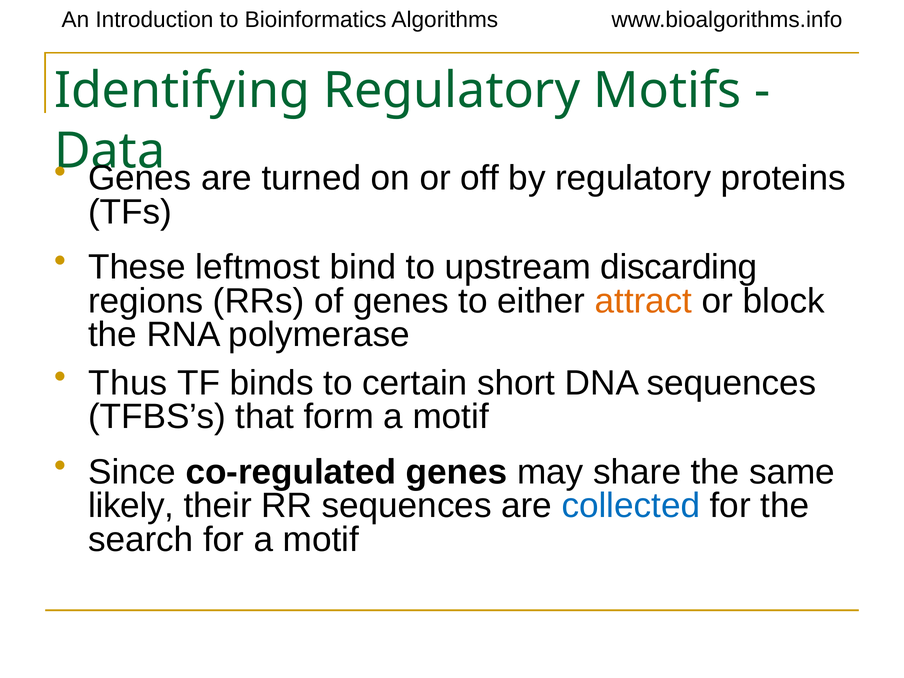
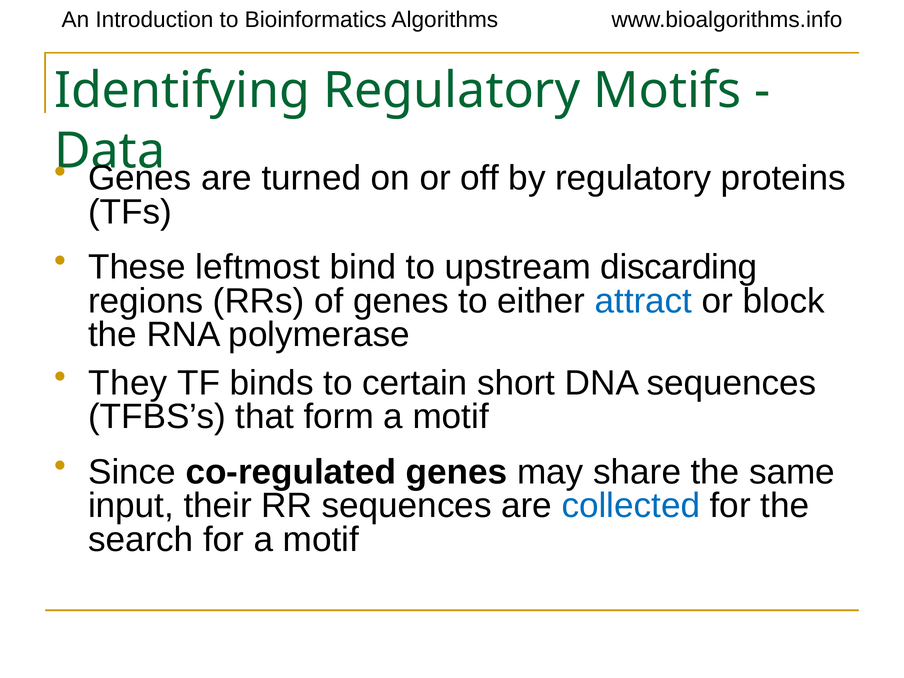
attract colour: orange -> blue
Thus: Thus -> They
likely: likely -> input
